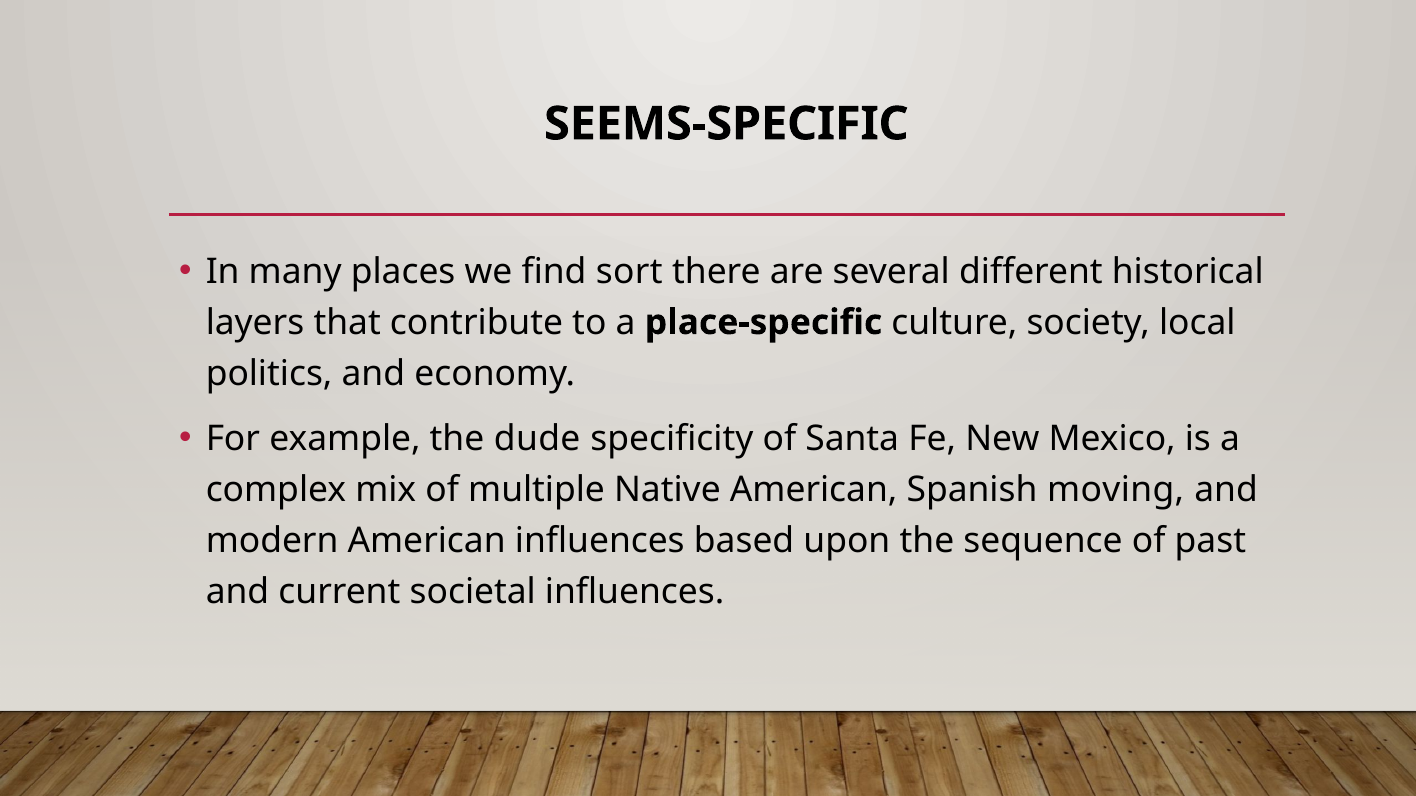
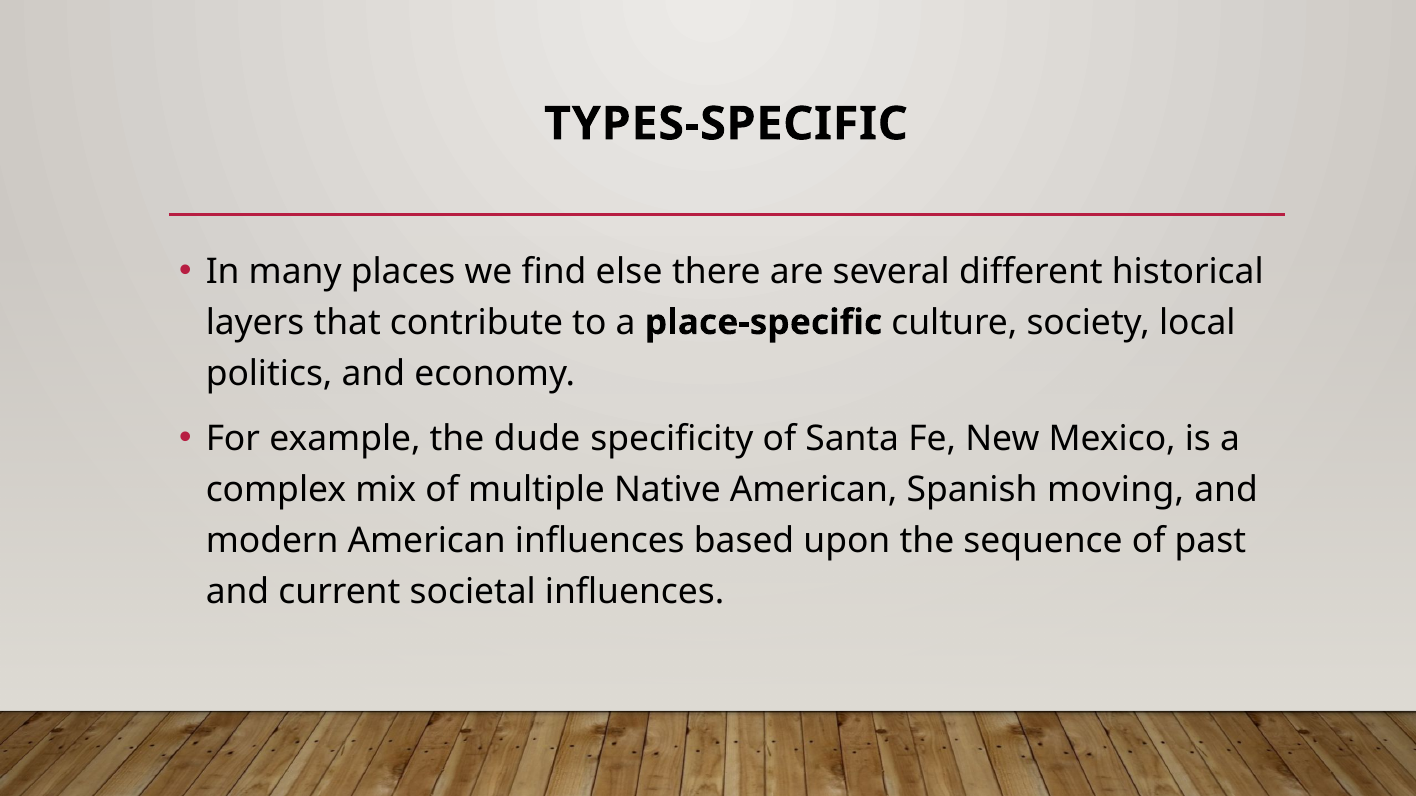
SEEMS-SPECIFIC: SEEMS-SPECIFIC -> TYPES-SPECIFIC
sort: sort -> else
